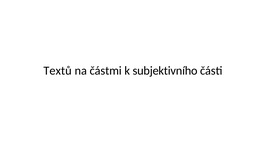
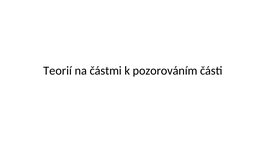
Textů: Textů -> Teorií
subjektivního: subjektivního -> pozorováním
